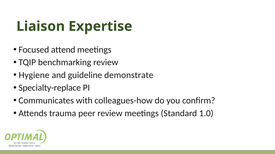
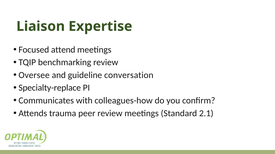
Hygiene: Hygiene -> Oversee
demonstrate: demonstrate -> conversation
1.0: 1.0 -> 2.1
